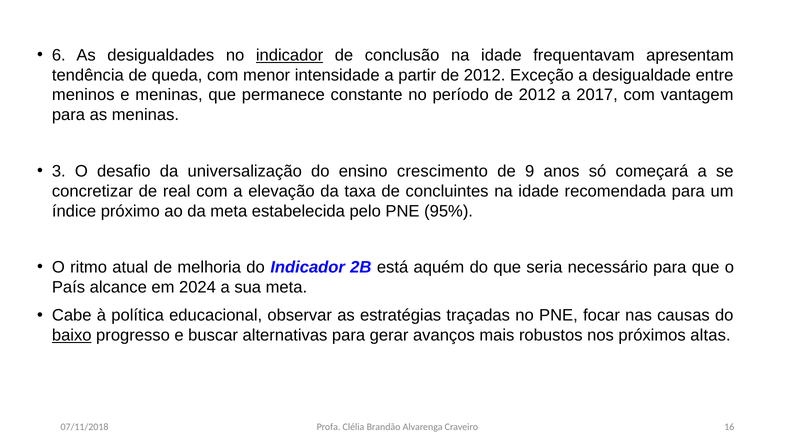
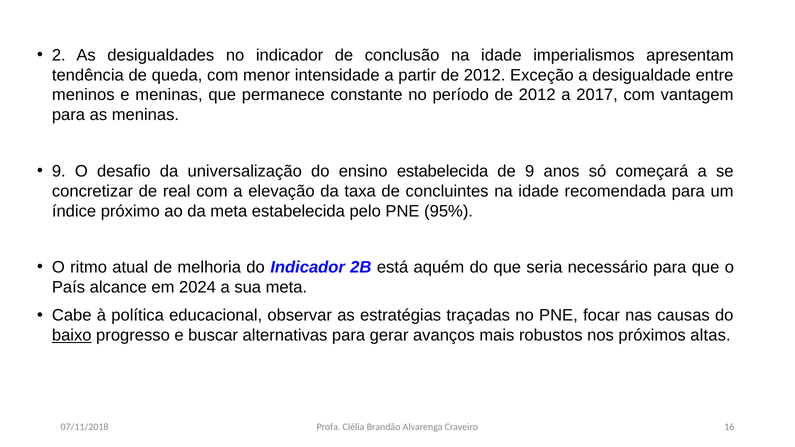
6: 6 -> 2
indicador at (290, 55) underline: present -> none
frequentavam: frequentavam -> imperialismos
3 at (59, 171): 3 -> 9
ensino crescimento: crescimento -> estabelecida
